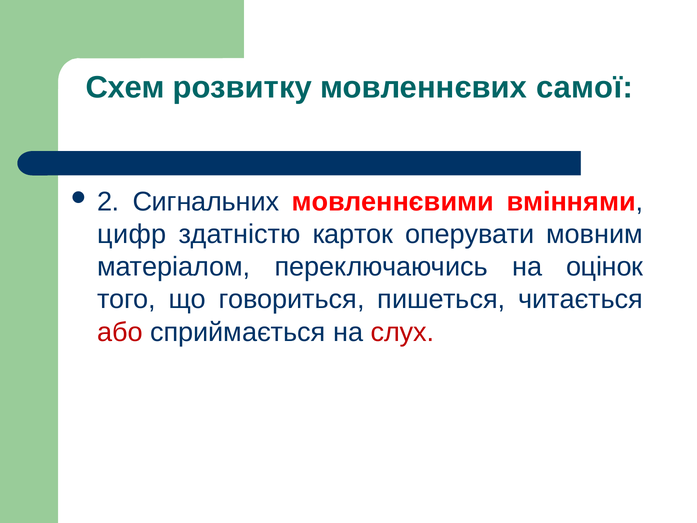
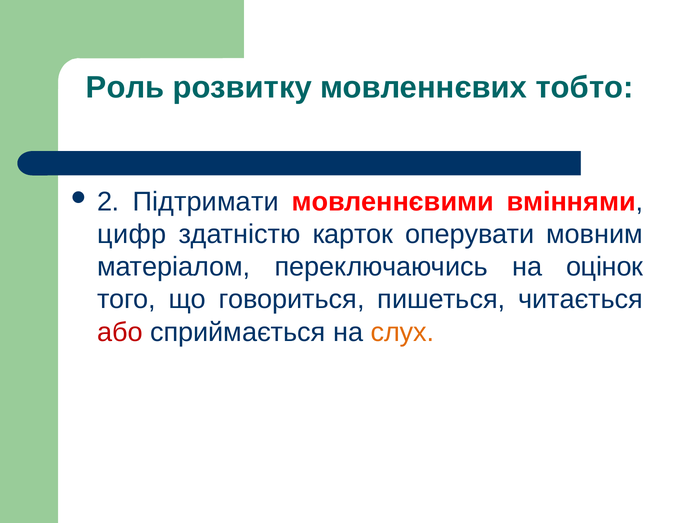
Схем: Схем -> Роль
самої: самої -> тобто
Сигнальних: Сигнальних -> Підтримати
слух colour: red -> orange
